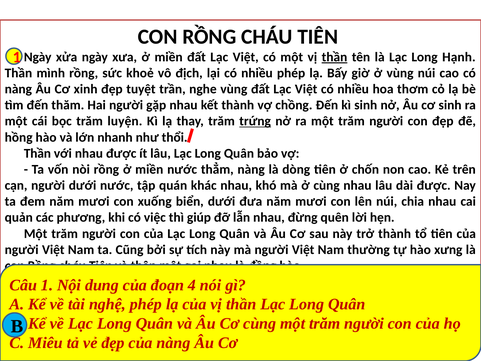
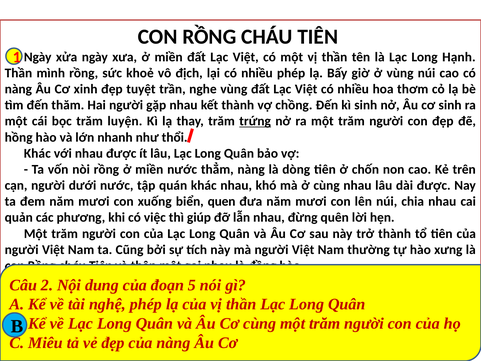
thần at (334, 57) underline: present -> none
Thần at (37, 153): Thần -> Khác
biển dưới: dưới -> quen
Câu 1: 1 -> 2
4: 4 -> 5
